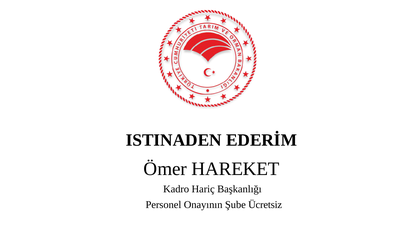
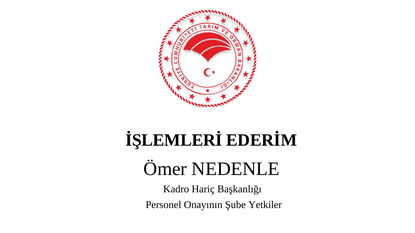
ISTINADEN: ISTINADEN -> İŞLEMLERİ
HAREKET: HAREKET -> NEDENLE
Ücretsiz: Ücretsiz -> Yetkiler
